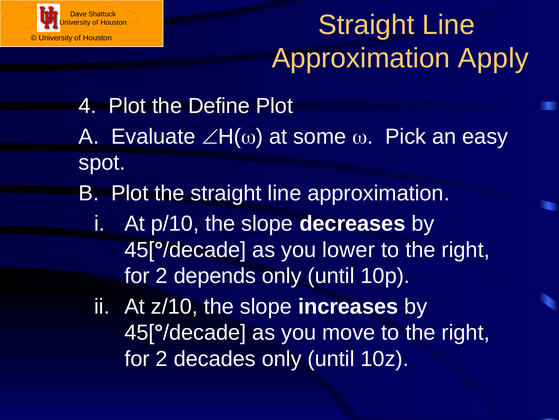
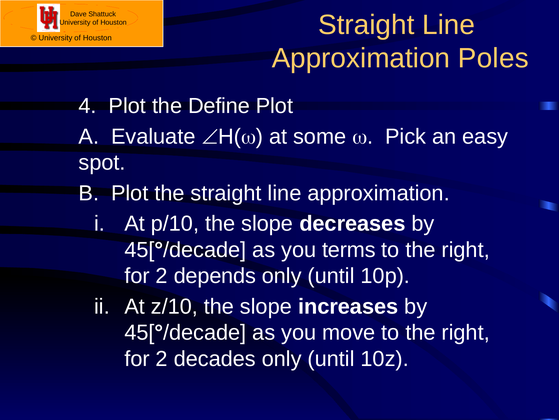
Apply: Apply -> Poles
lower: lower -> terms
